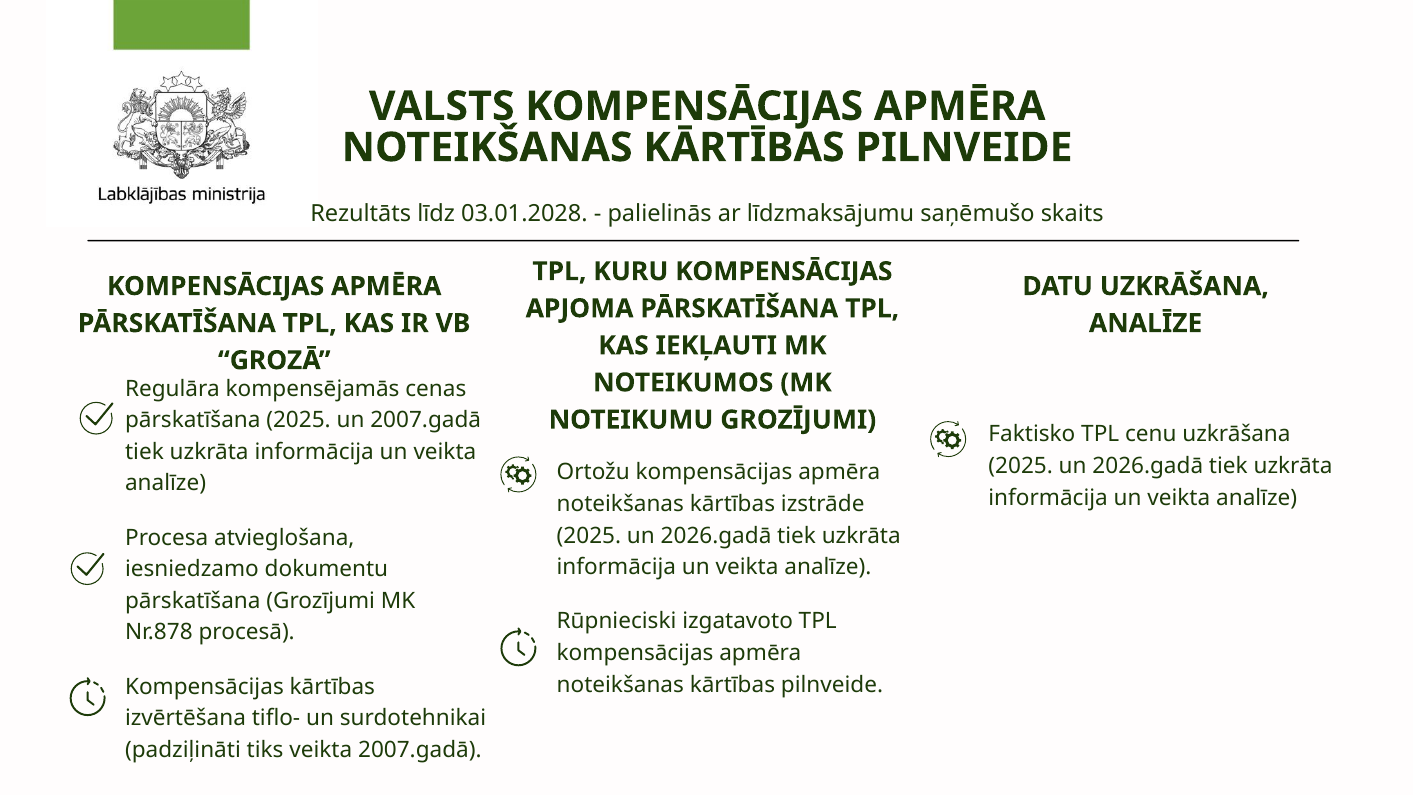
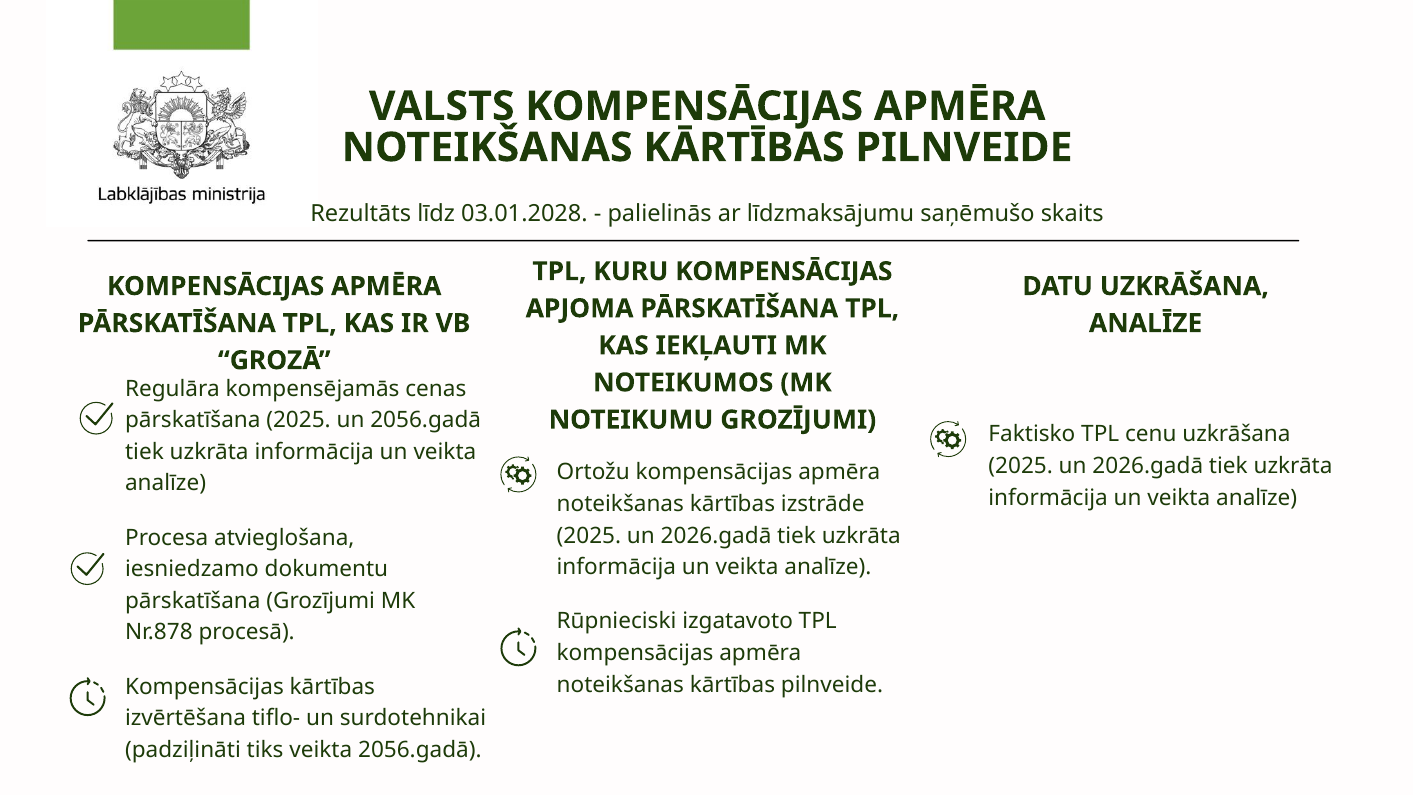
un 2007.gadā: 2007.gadā -> 2056.gadā
veikta 2007.gadā: 2007.gadā -> 2056.gadā
